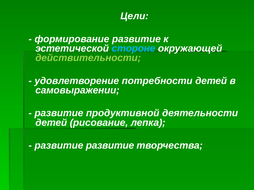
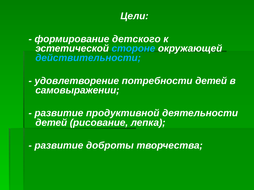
формирование развитие: развитие -> детского
действительности colour: light green -> light blue
развитие развитие: развитие -> доброты
